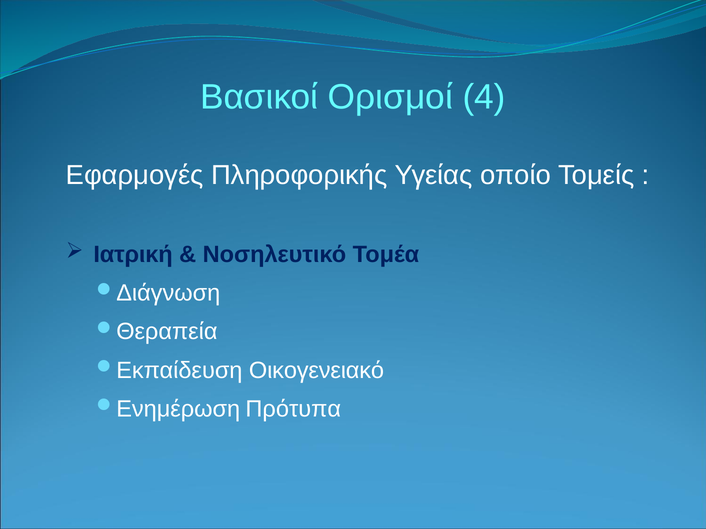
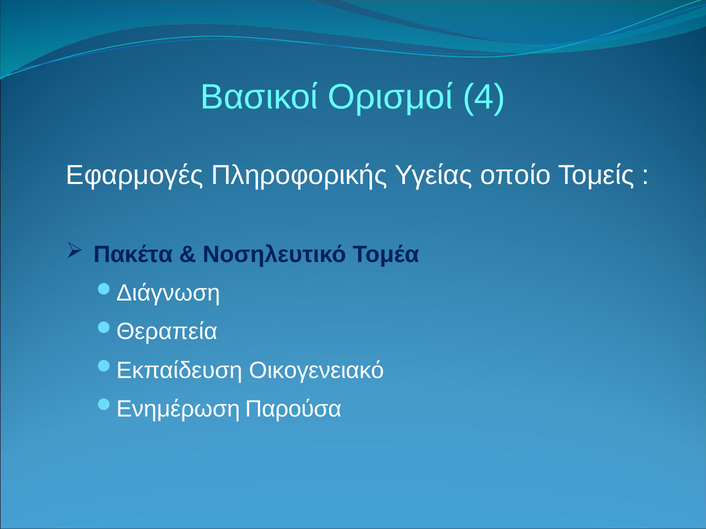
Ιατρική: Ιατρική -> Πακέτα
Πρότυπα: Πρότυπα -> Παρούσα
